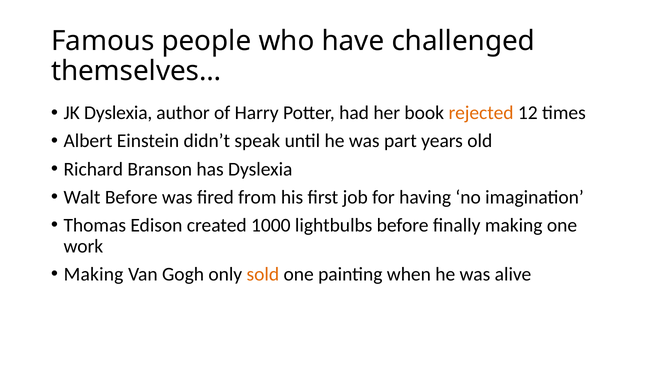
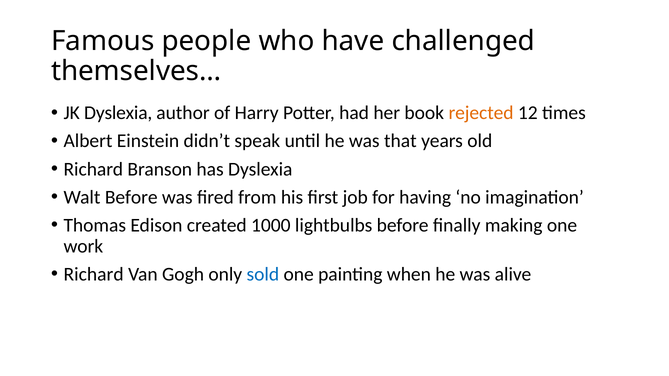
part: part -> that
Making at (94, 274): Making -> Richard
sold colour: orange -> blue
